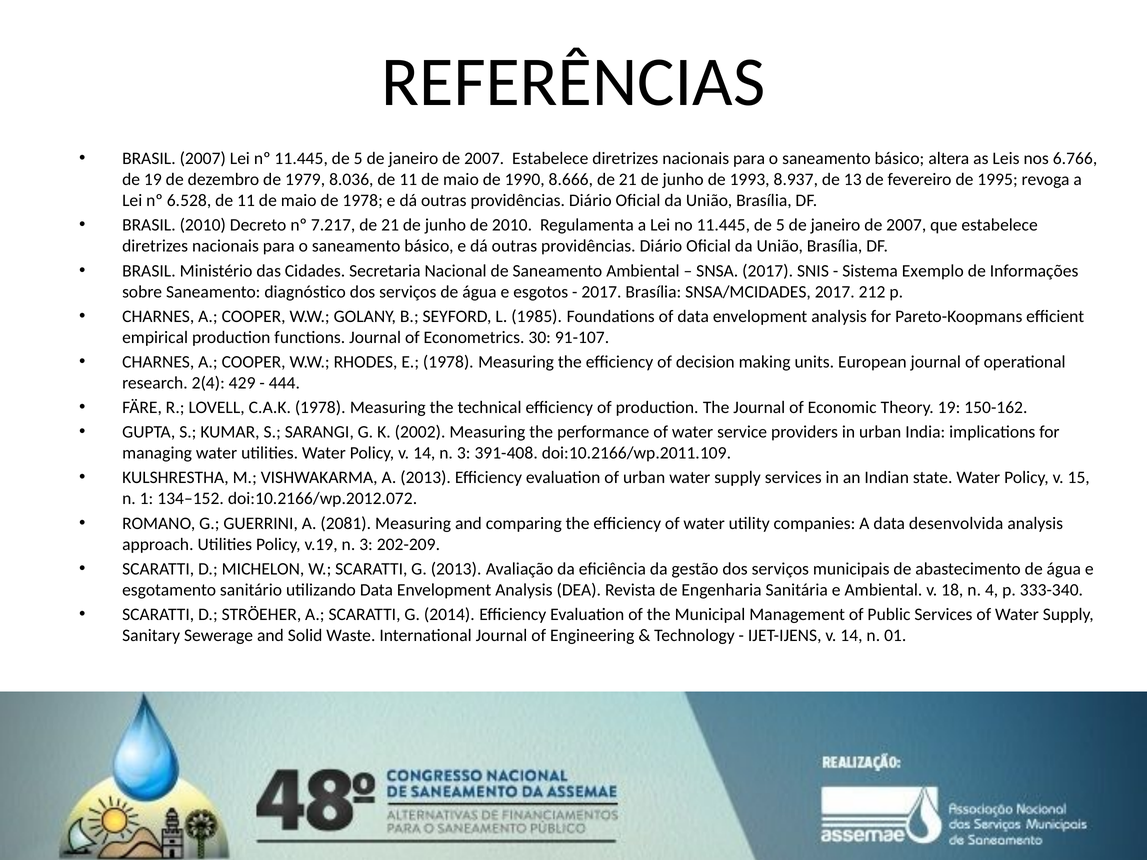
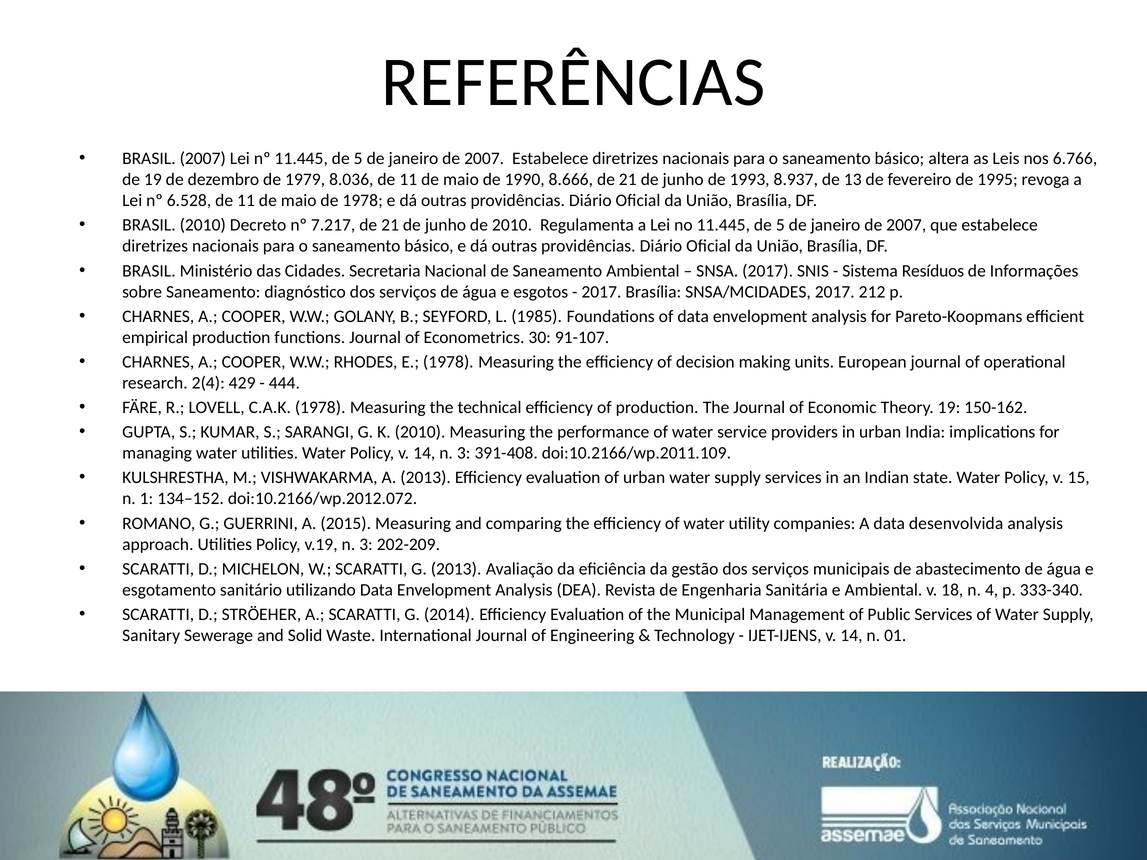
Exemplo: Exemplo -> Resíduos
K 2002: 2002 -> 2010
2081: 2081 -> 2015
